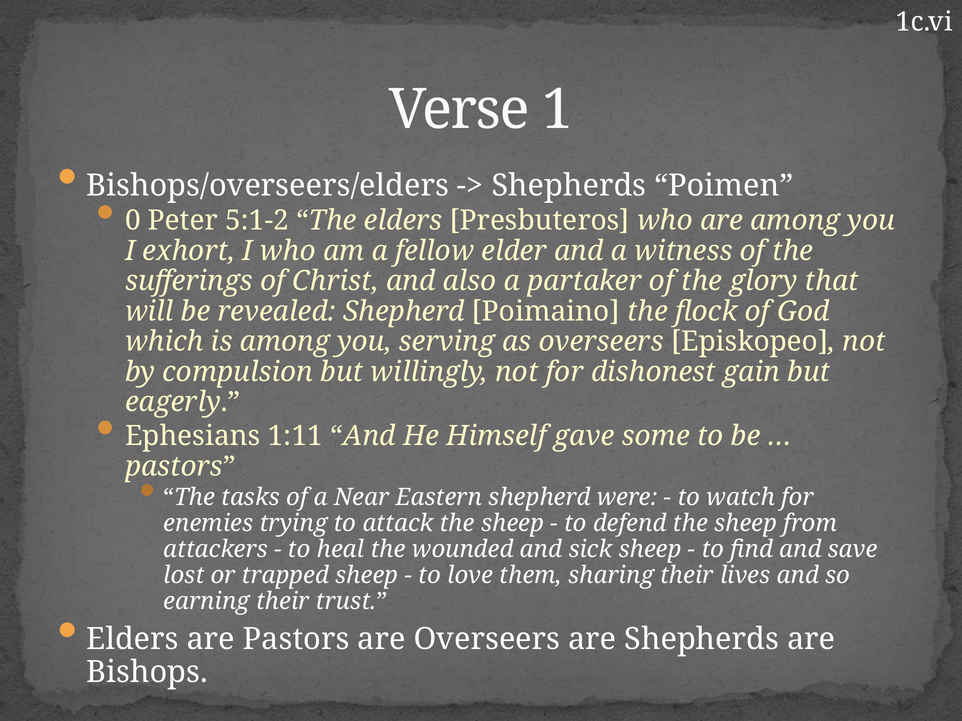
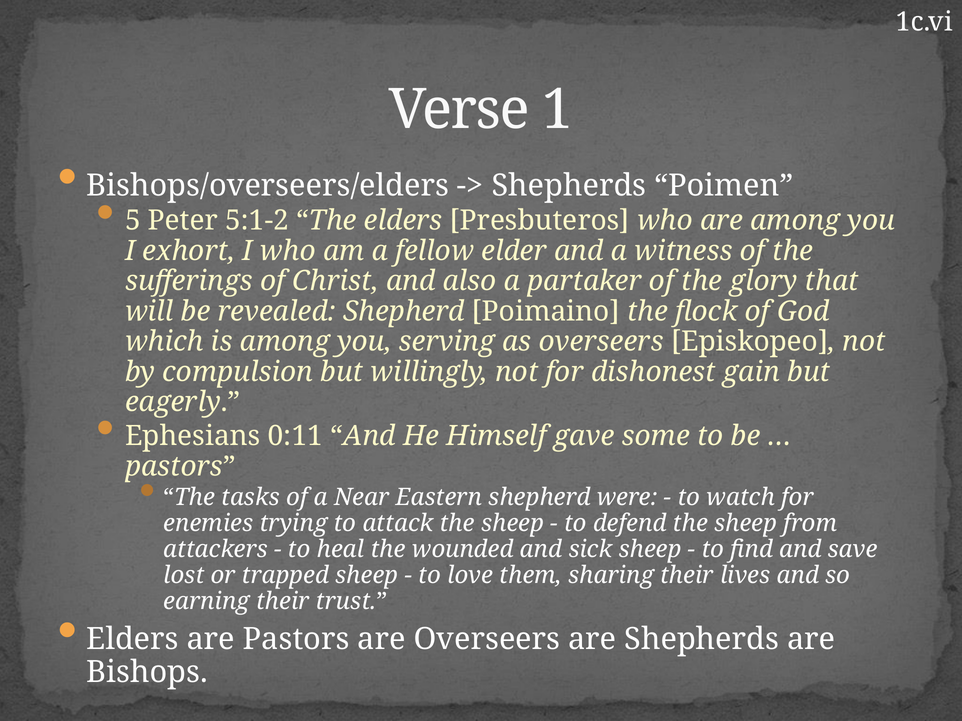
0: 0 -> 5
1:11: 1:11 -> 0:11
